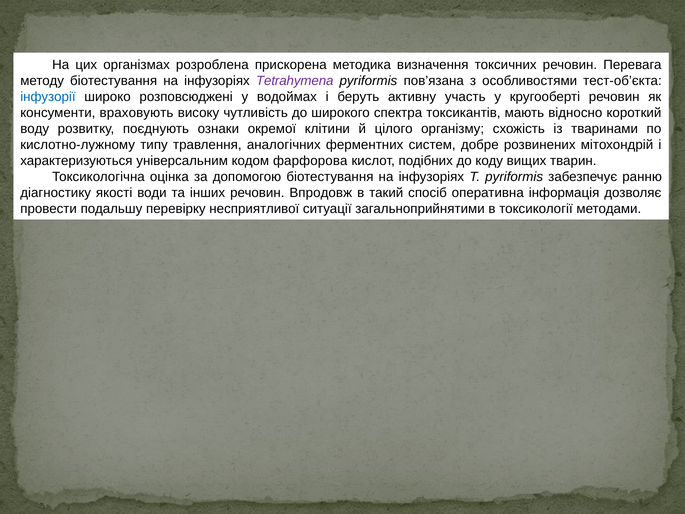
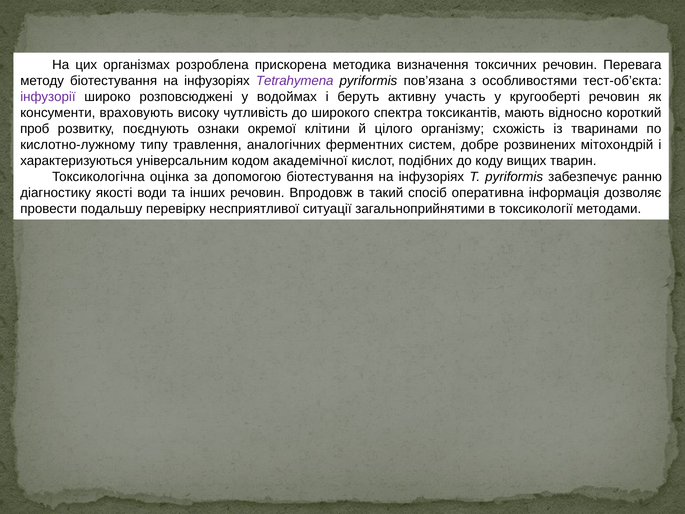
інфузорії colour: blue -> purple
воду: воду -> проб
фарфорова: фарфорова -> академічної
